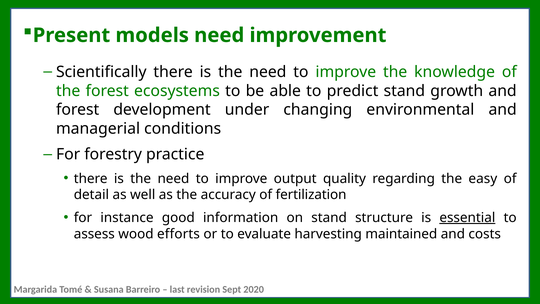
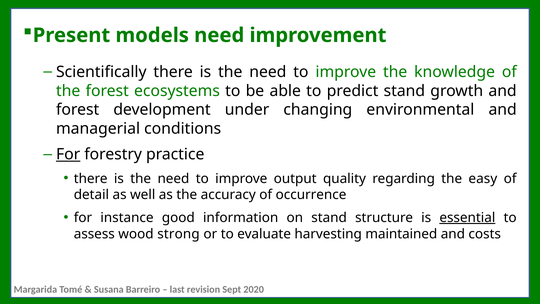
For at (68, 154) underline: none -> present
fertilization: fertilization -> occurrence
efforts: efforts -> strong
